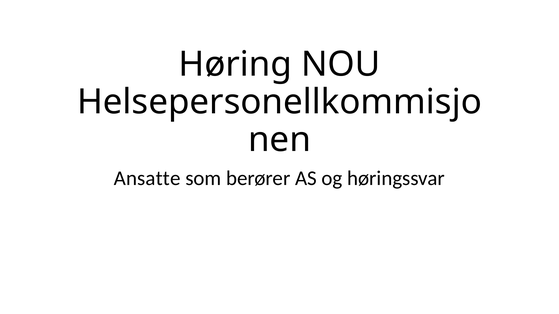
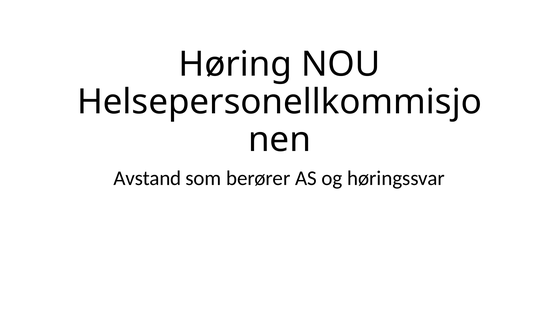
Ansatte: Ansatte -> Avstand
